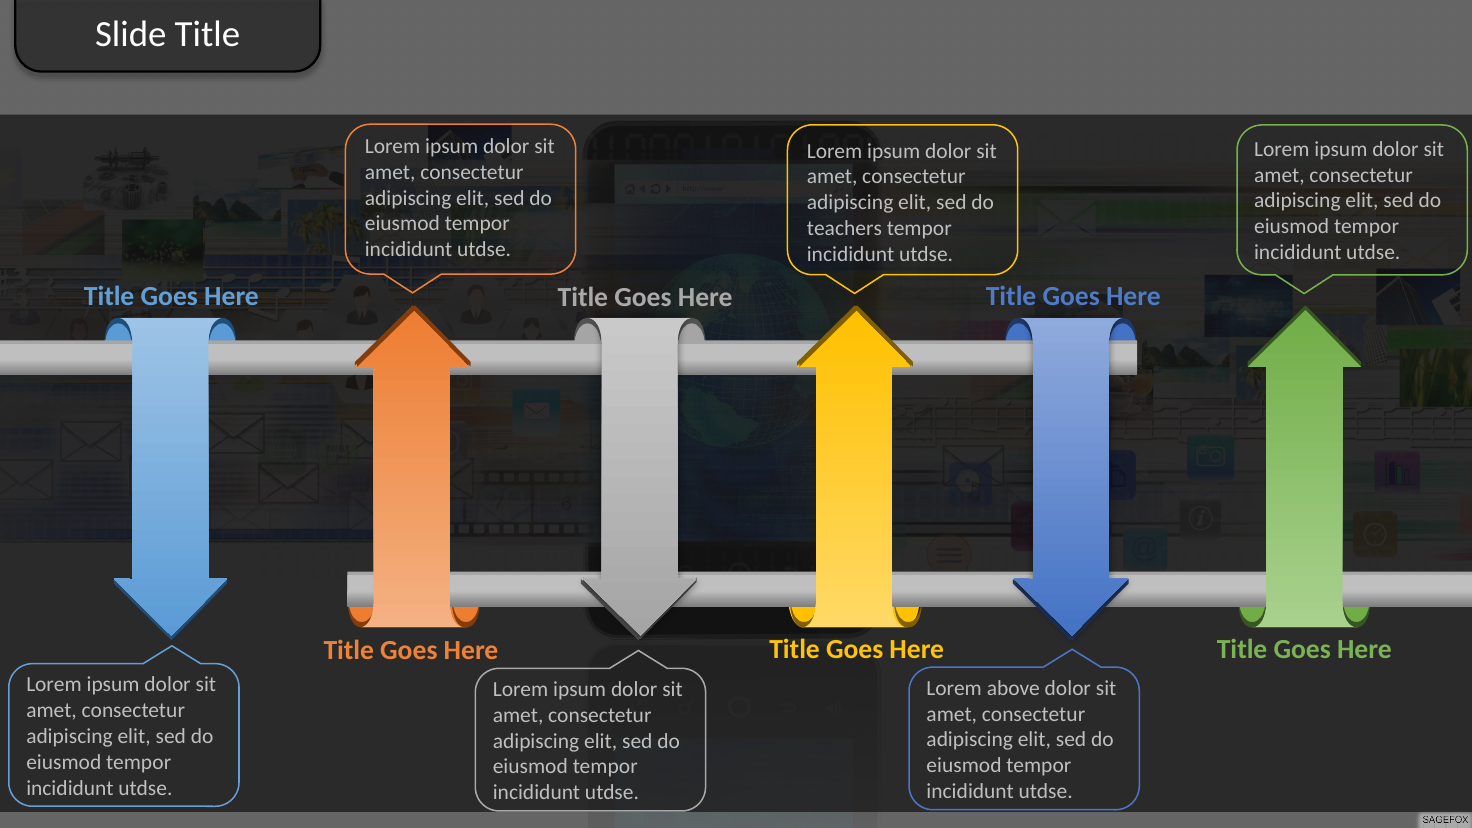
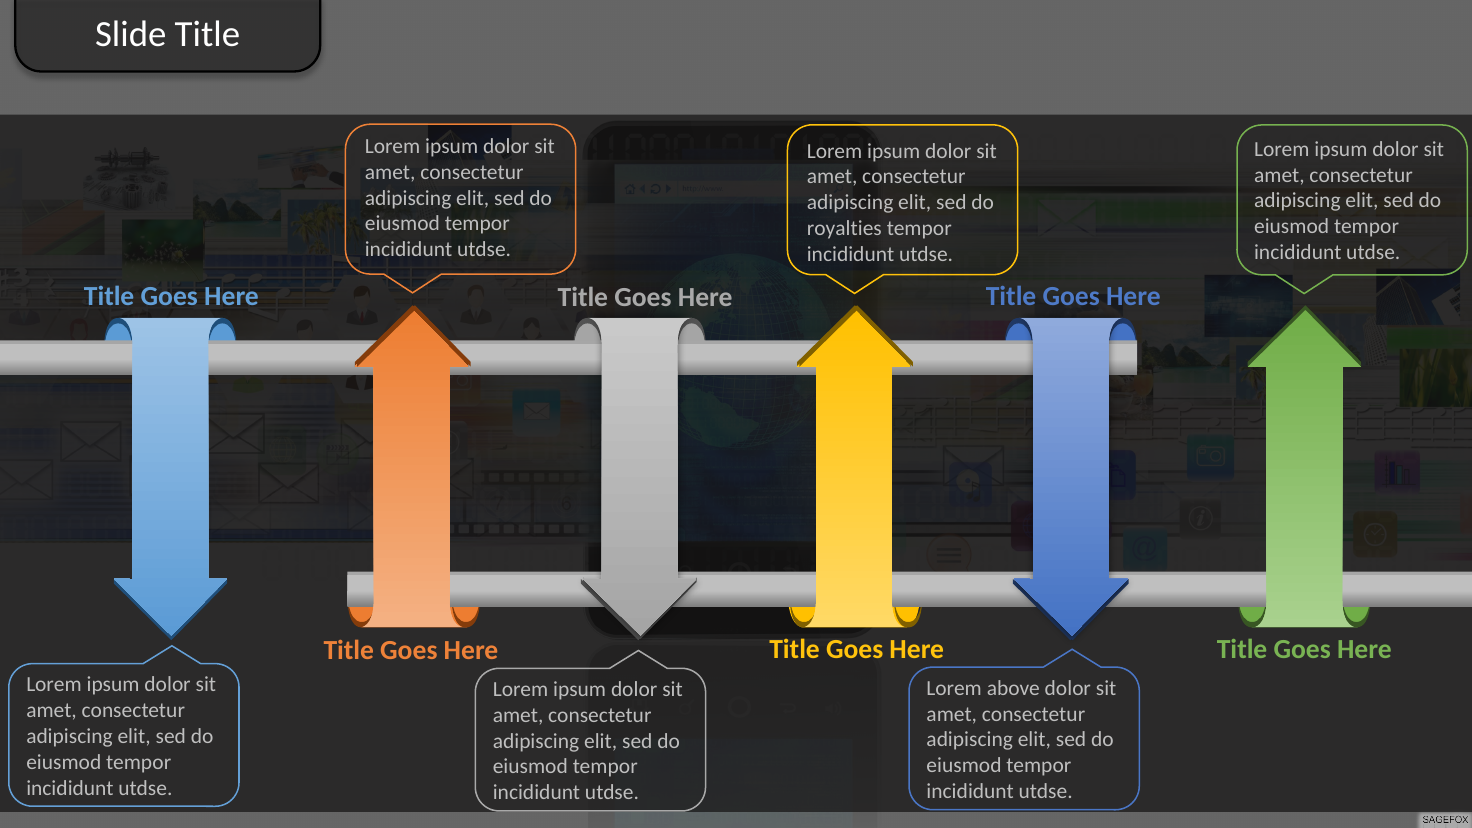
teachers: teachers -> royalties
